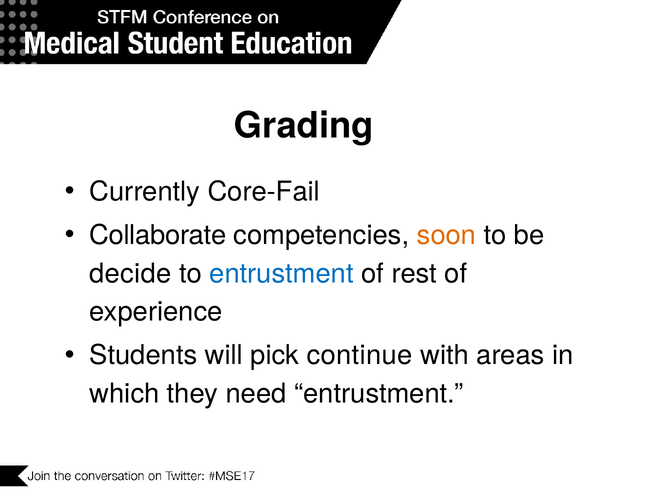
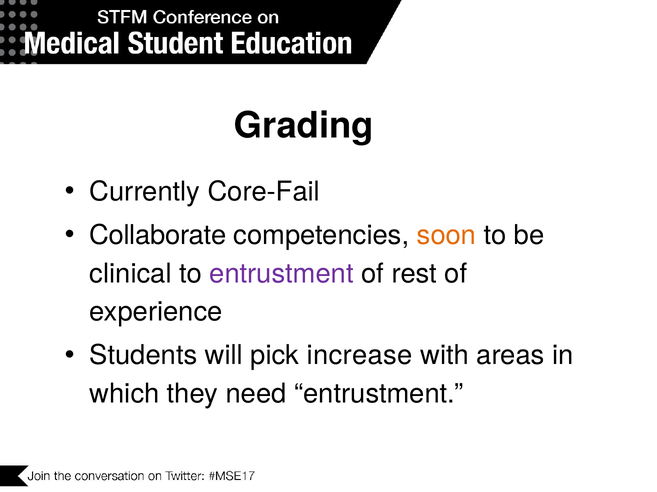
decide: decide -> clinical
entrustment at (282, 274) colour: blue -> purple
continue: continue -> increase
